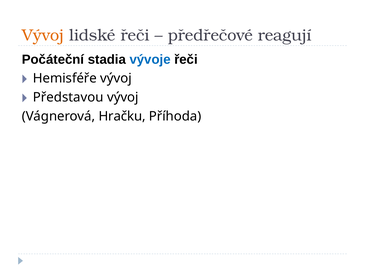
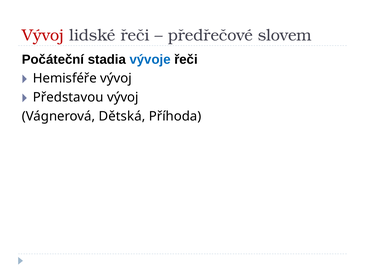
Vývoj at (43, 35) colour: orange -> red
reagují: reagují -> slovem
Hračku: Hračku -> Dětská
